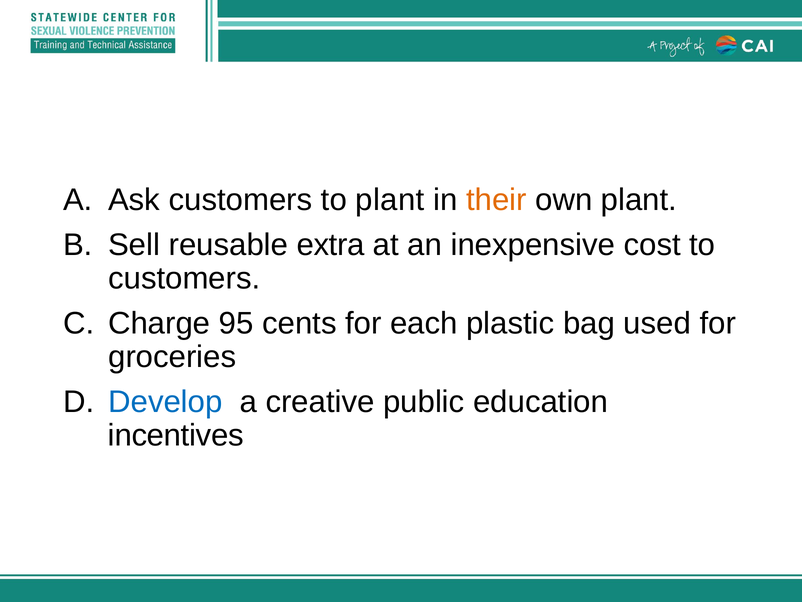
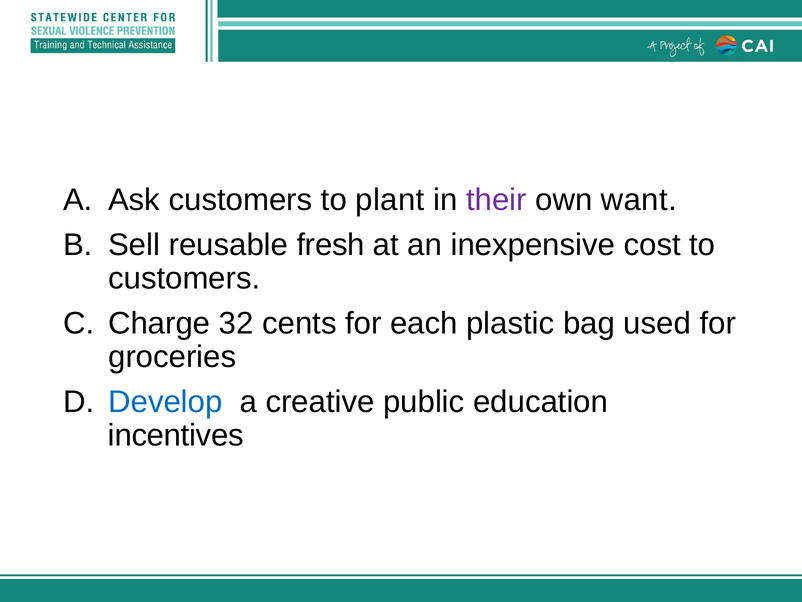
their colour: orange -> purple
own plant: plant -> want
extra: extra -> fresh
95: 95 -> 32
